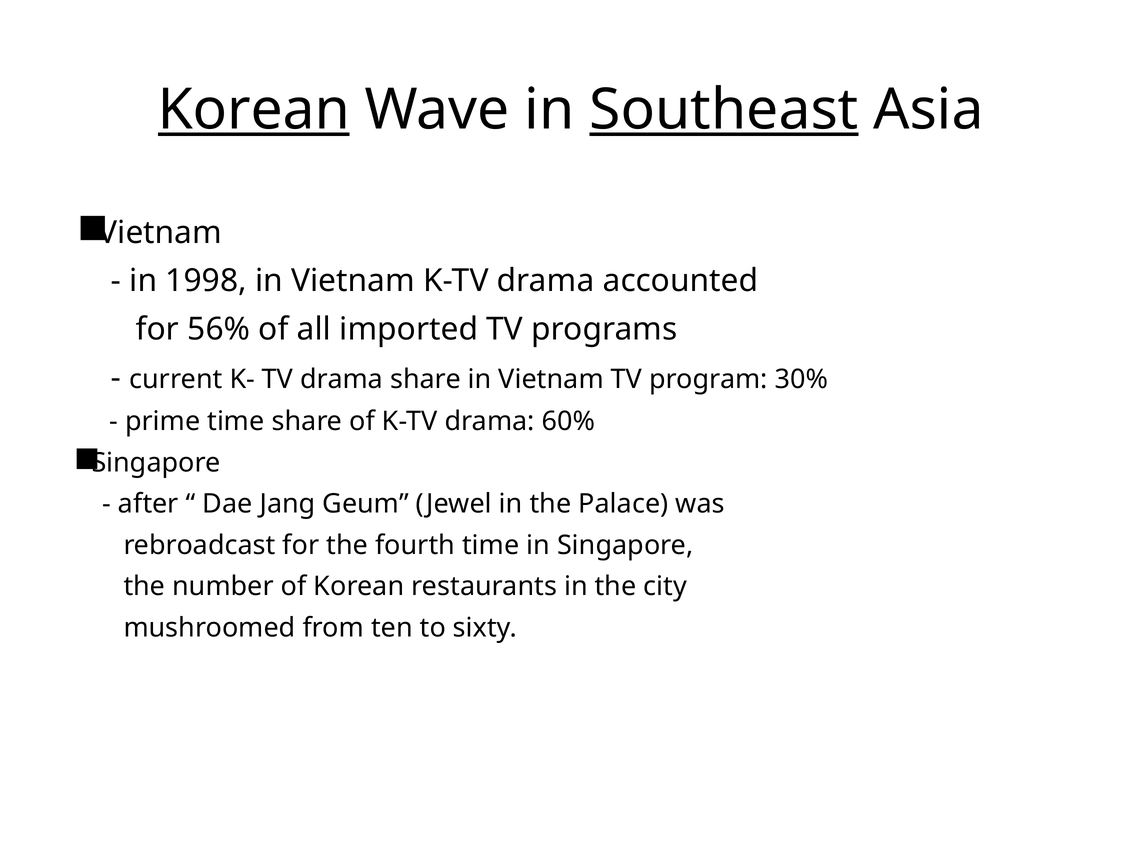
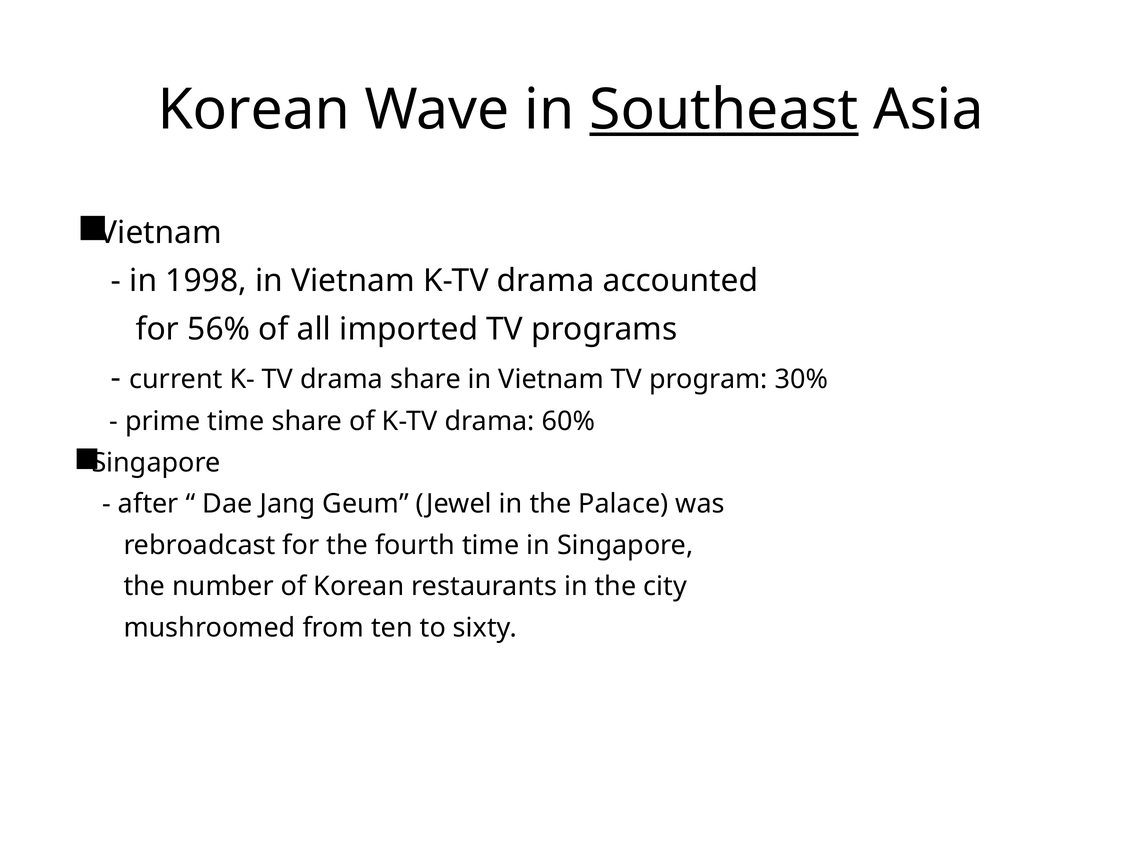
Korean at (254, 110) underline: present -> none
